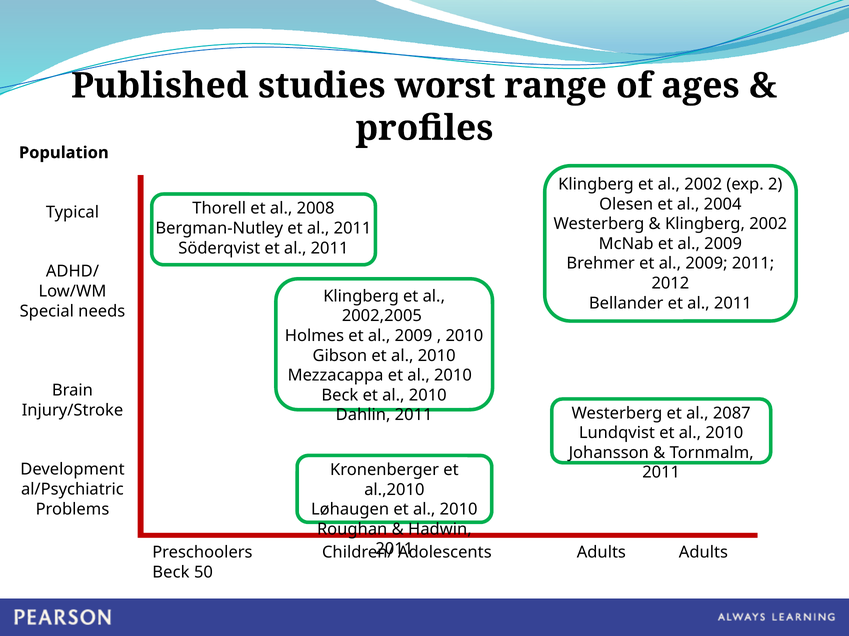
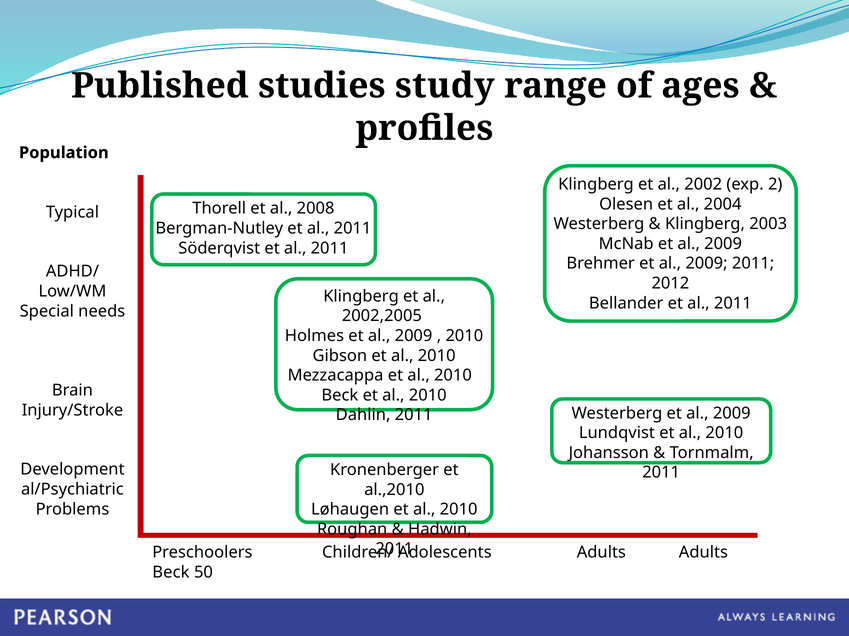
worst: worst -> study
Klingberg 2002: 2002 -> 2003
Westerberg et al 2087: 2087 -> 2009
